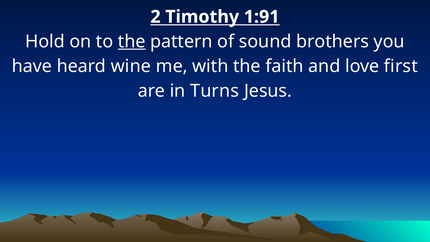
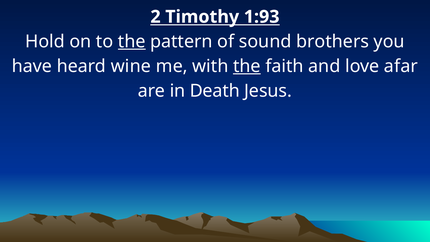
1:91: 1:91 -> 1:93
the at (247, 66) underline: none -> present
first: first -> afar
Turns: Turns -> Death
